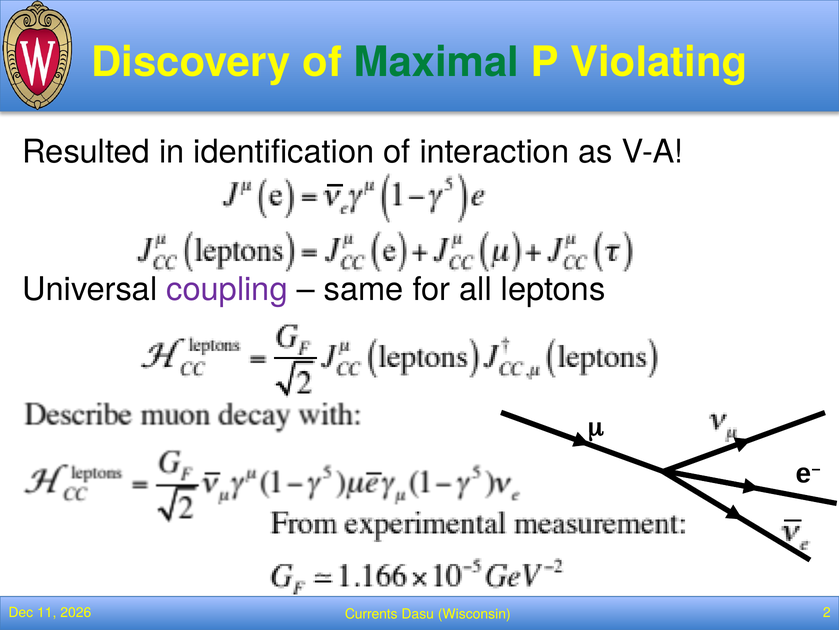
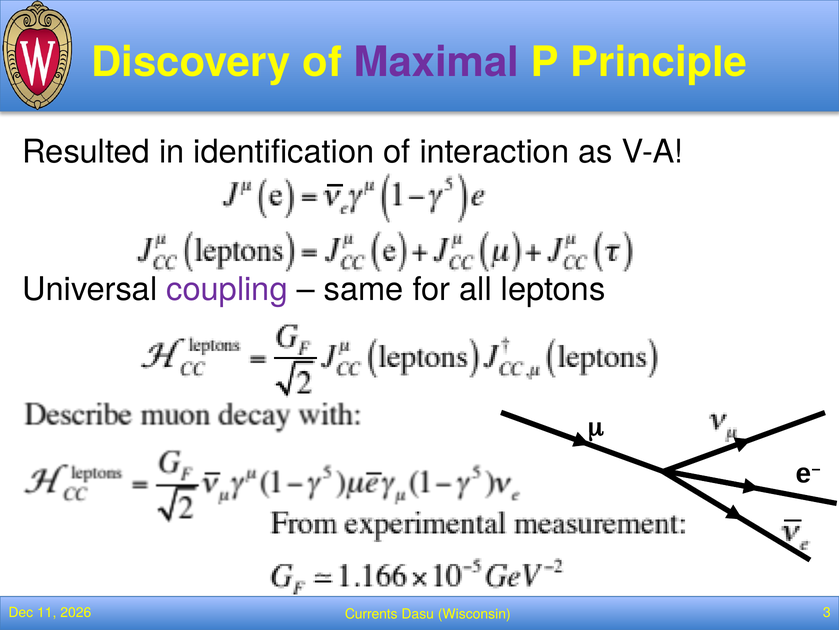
Maximal colour: green -> purple
Violating: Violating -> Principle
2: 2 -> 3
